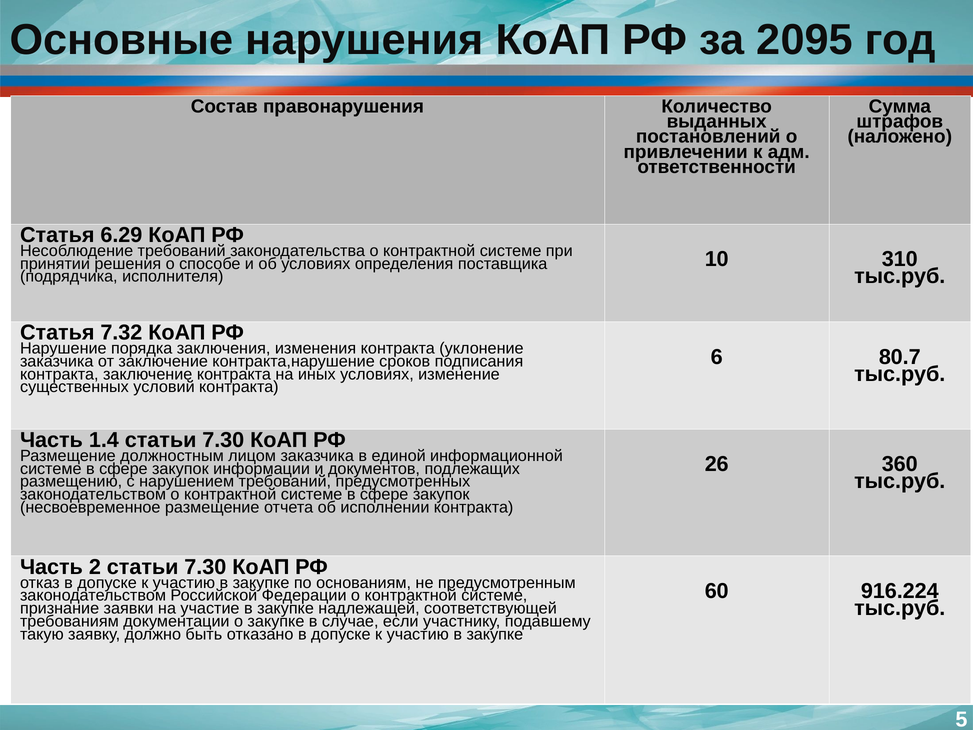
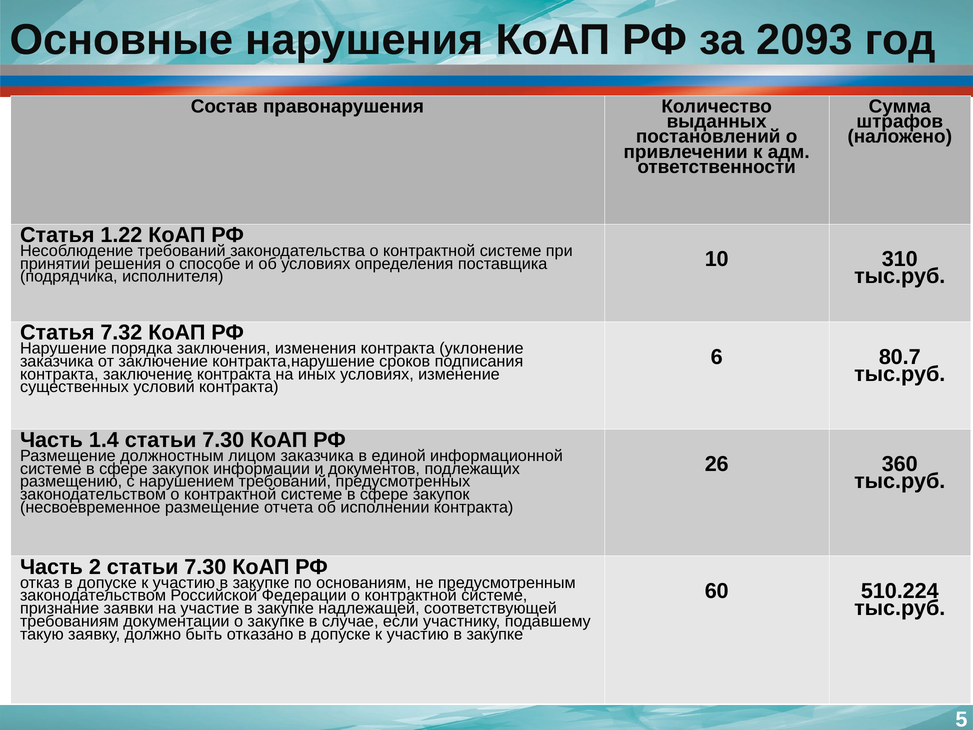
2095: 2095 -> 2093
6.29: 6.29 -> 1.22
916.224: 916.224 -> 510.224
